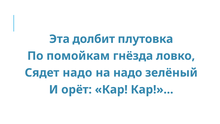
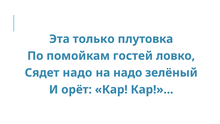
долбит: долбит -> только
гнёзда: гнёзда -> гостей
